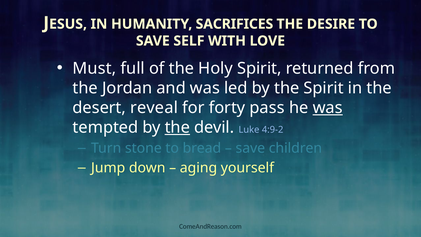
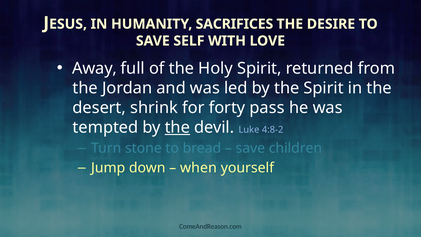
Must: Must -> Away
reveal: reveal -> shrink
was at (328, 108) underline: present -> none
4:9-2: 4:9-2 -> 4:8-2
aging: aging -> when
